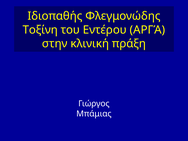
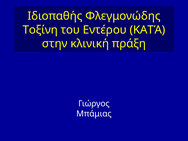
ΑΡΓΆ: ΑΡΓΆ -> ΚΑΤΆ
